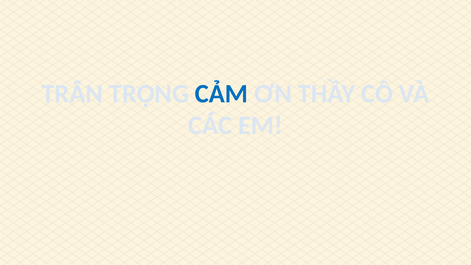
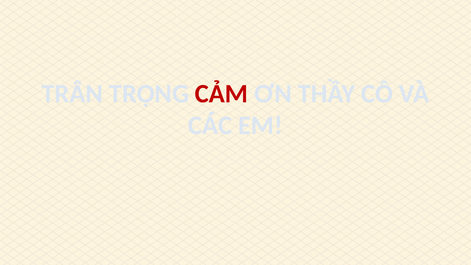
CẢM colour: blue -> red
